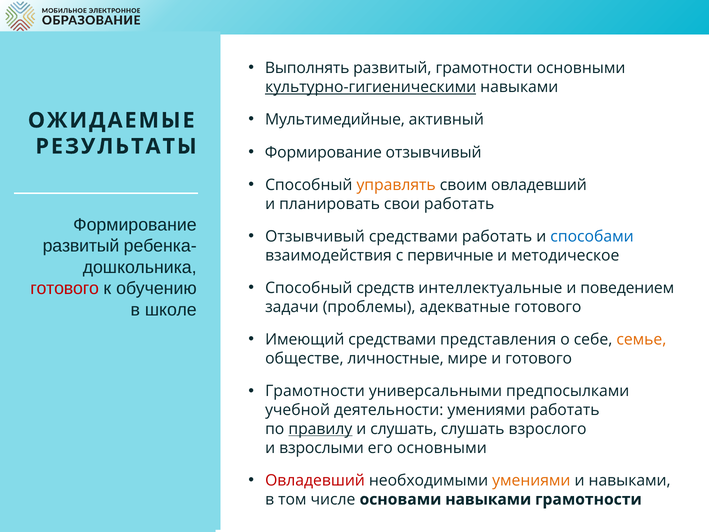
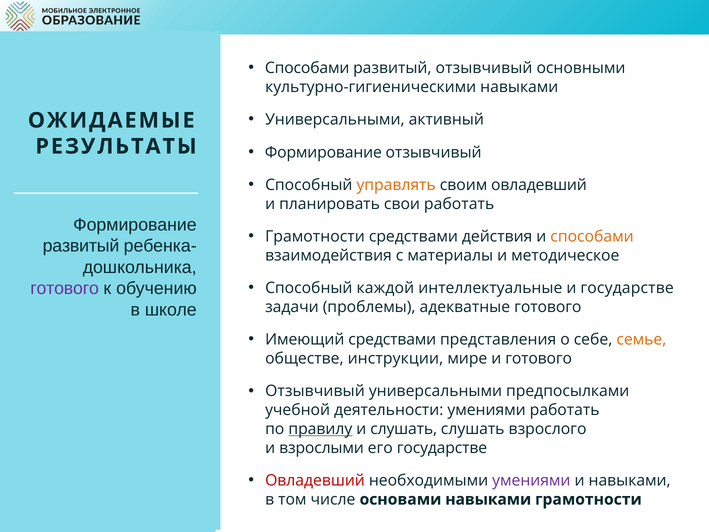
Выполнять at (307, 68): Выполнять -> Способами
развитый грамотности: грамотности -> отзывчивый
культурно-гигиеническими underline: present -> none
Мультимедийные at (335, 120): Мультимедийные -> Универсальными
Отзывчивый at (315, 236): Отзывчивый -> Грамотности
средствами работать: работать -> действия
способами at (592, 236) colour: blue -> orange
первичные: первичные -> материалы
средств: средств -> каждой
и поведением: поведением -> государстве
готового at (65, 288) colour: red -> purple
личностные: личностные -> инструкции
Грамотности at (315, 391): Грамотности -> Отзывчивый
его основными: основными -> государстве
умениями at (531, 480) colour: orange -> purple
